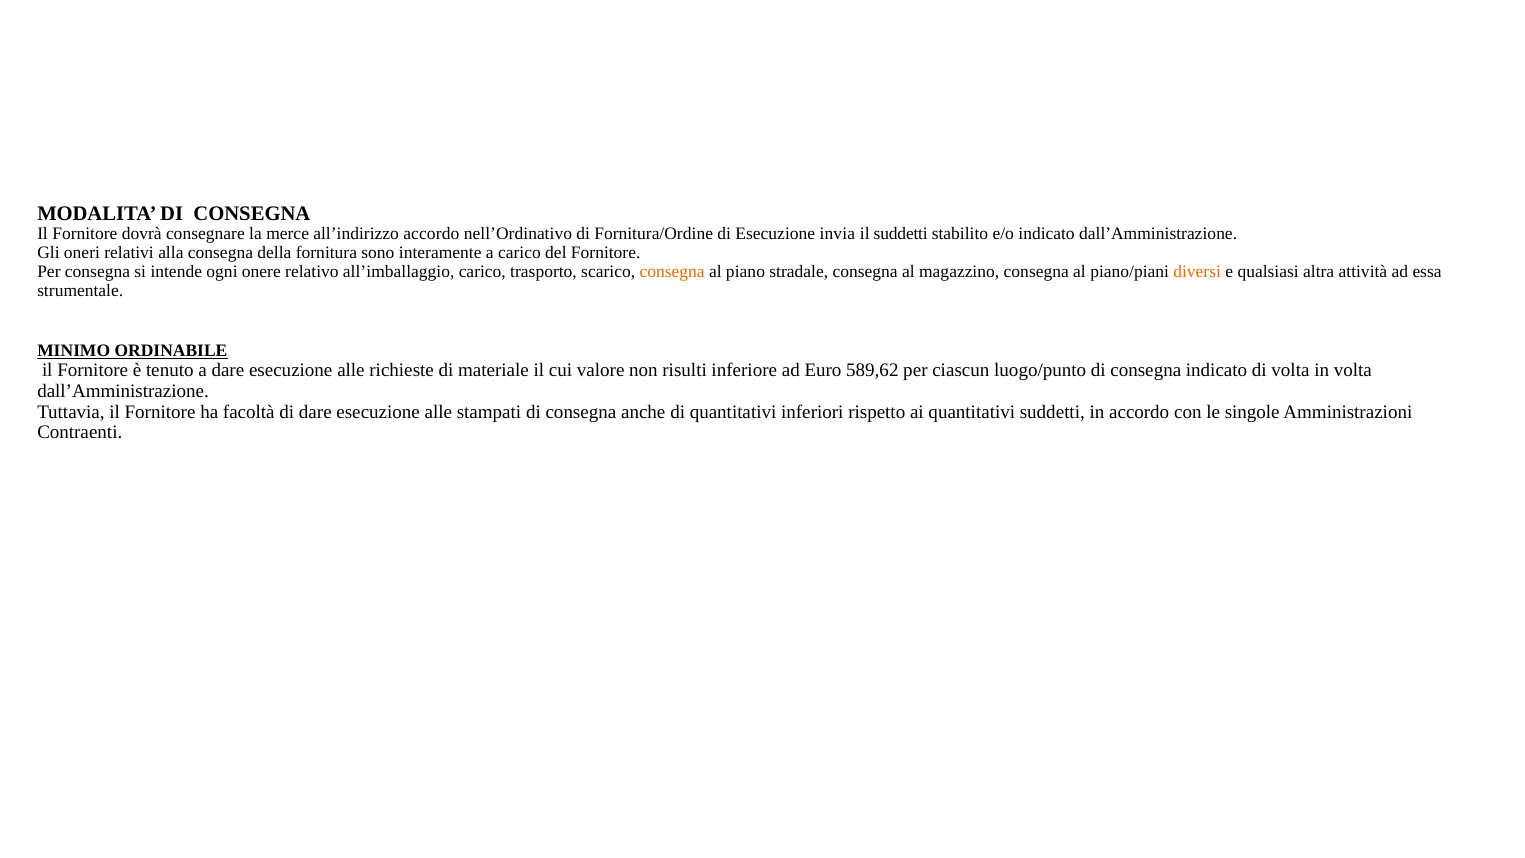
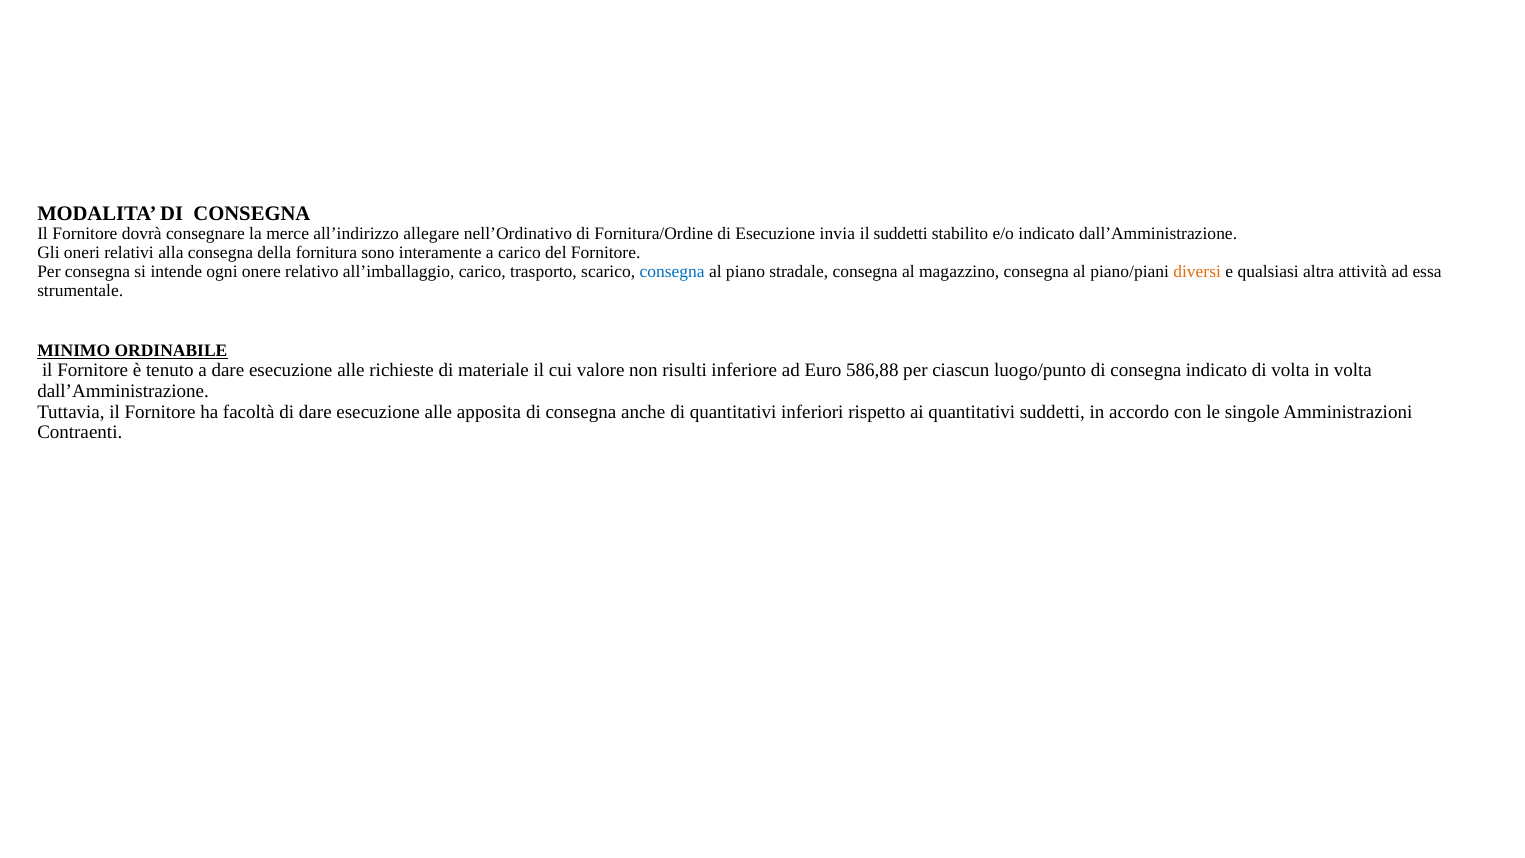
all’indirizzo accordo: accordo -> allegare
consegna at (672, 272) colour: orange -> blue
589,62: 589,62 -> 586,88
stampati: stampati -> apposita
